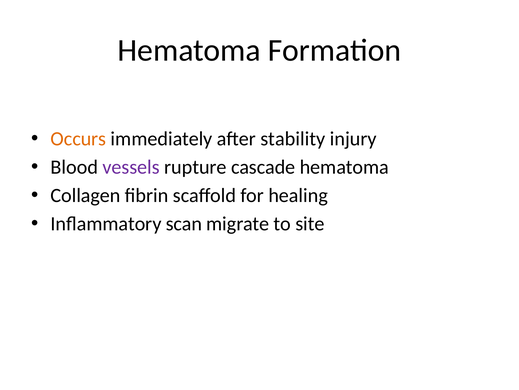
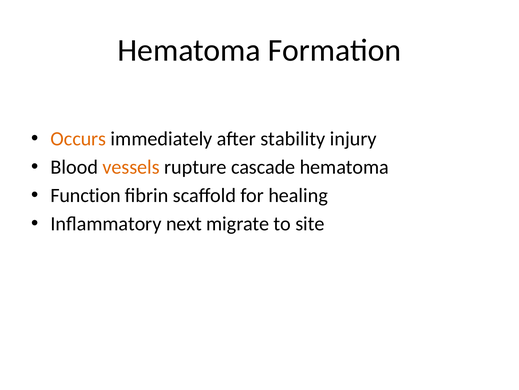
vessels colour: purple -> orange
Collagen: Collagen -> Function
scan: scan -> next
